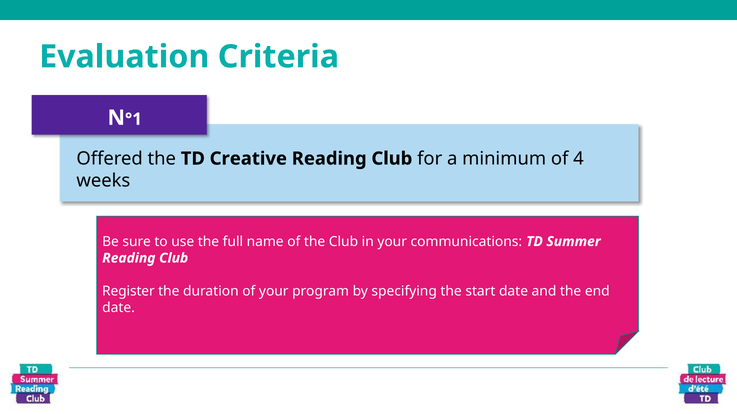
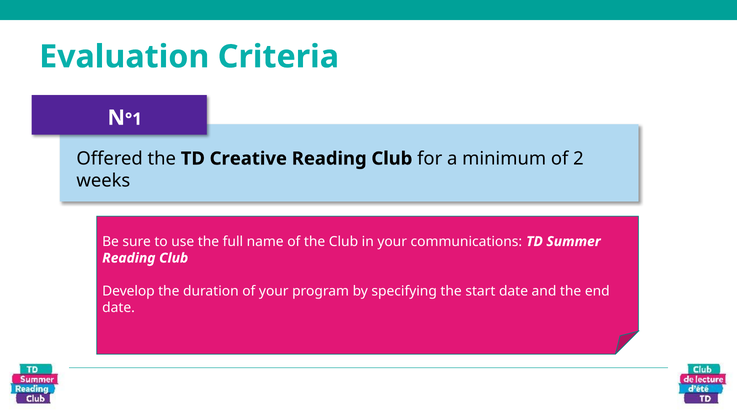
4: 4 -> 2
Register: Register -> Develop
